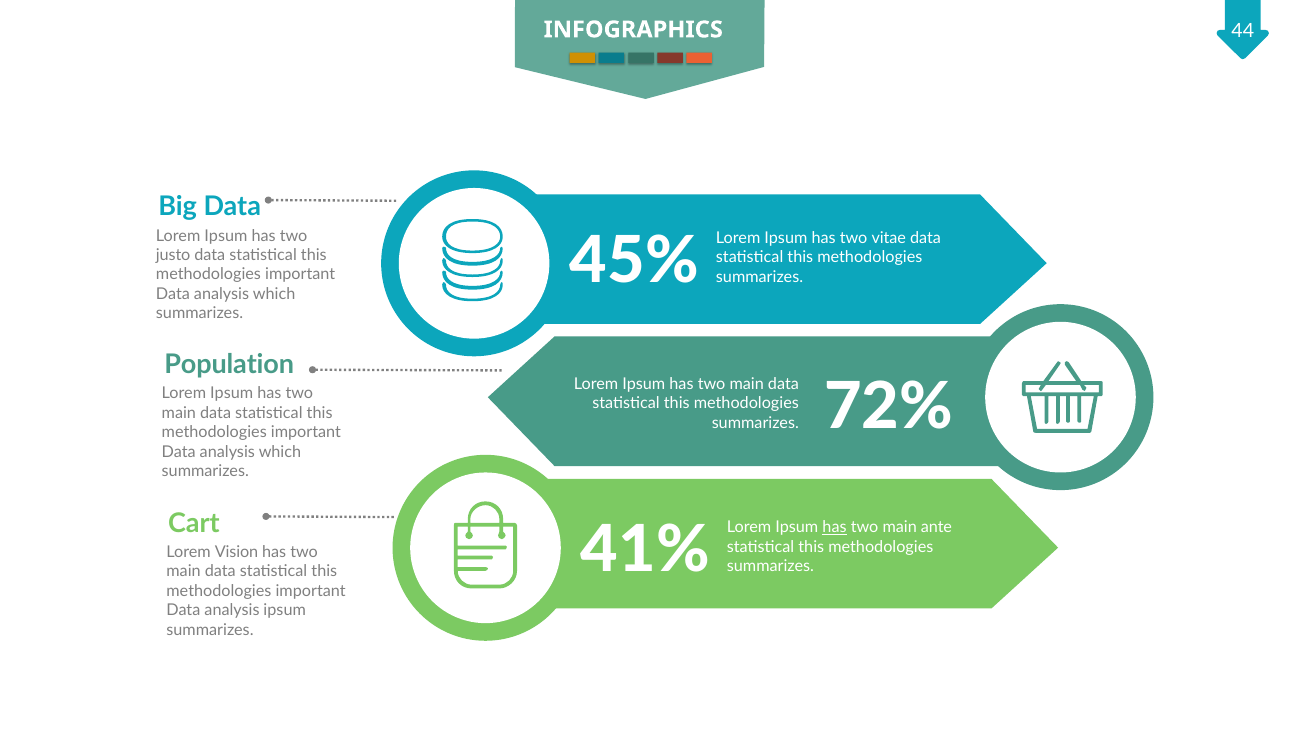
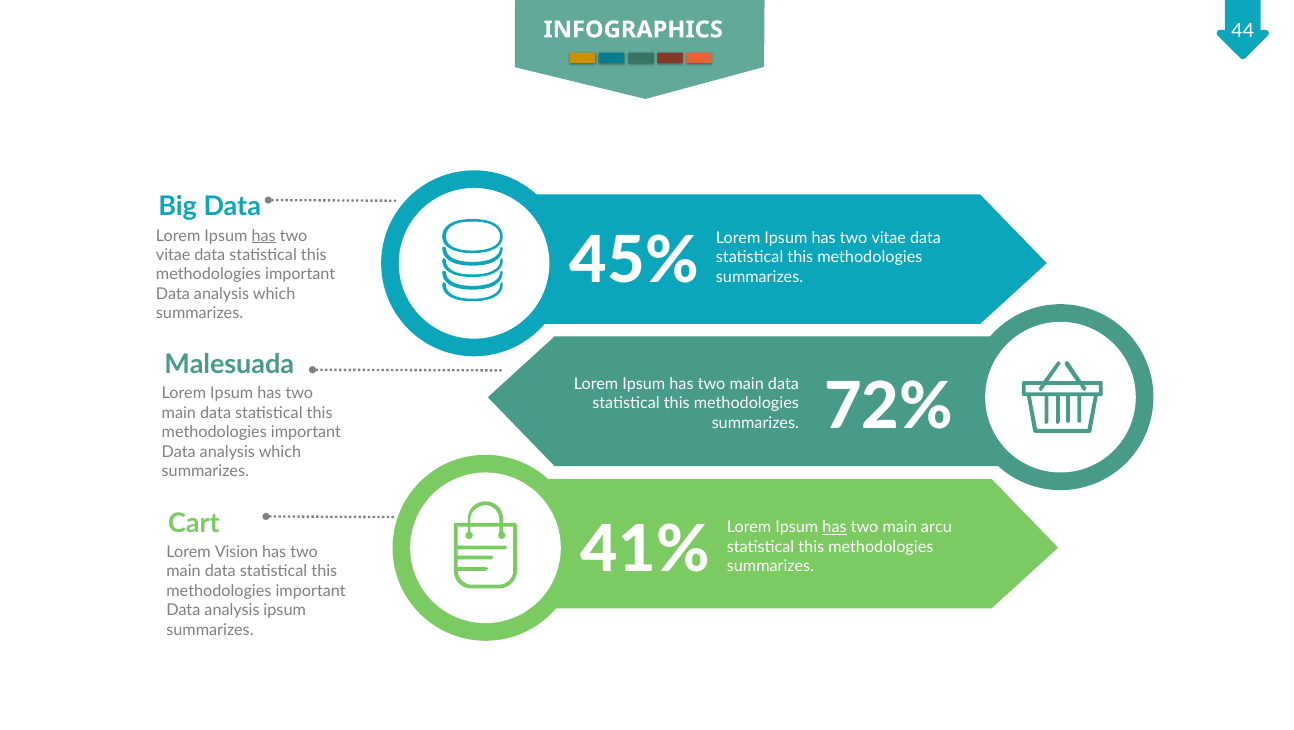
has at (264, 236) underline: none -> present
justo at (173, 255): justo -> vitae
Population: Population -> Malesuada
ante: ante -> arcu
